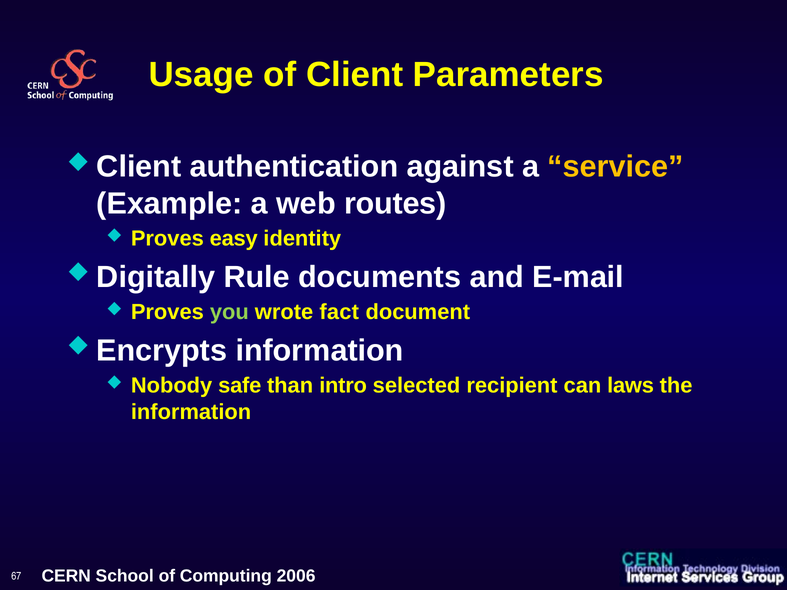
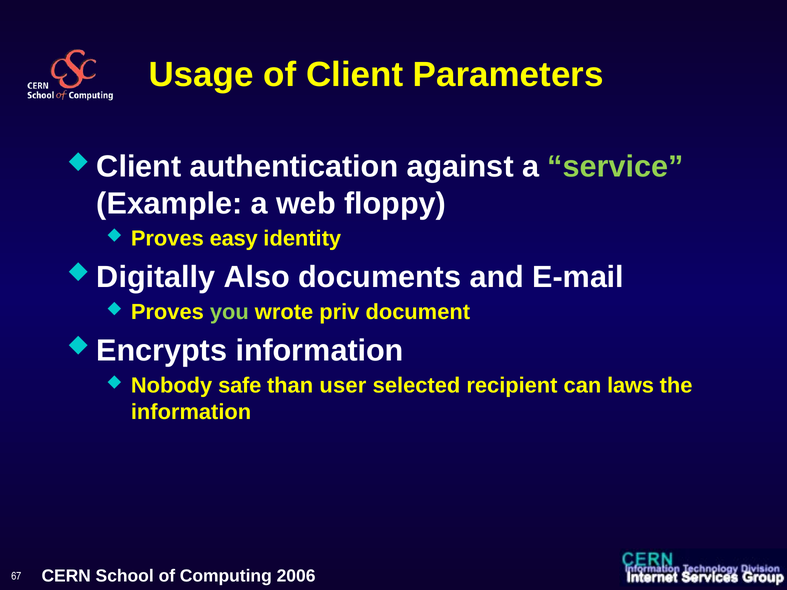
service colour: yellow -> light green
routes: routes -> floppy
Rule: Rule -> Also
fact: fact -> priv
intro: intro -> user
